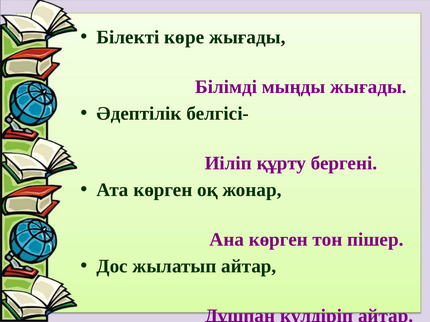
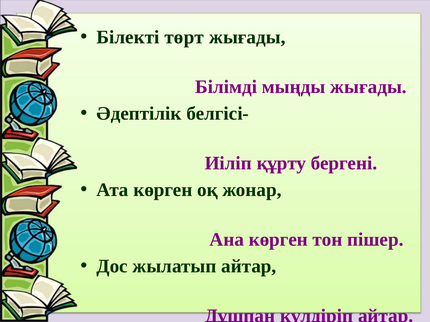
көре: көре -> төрт
